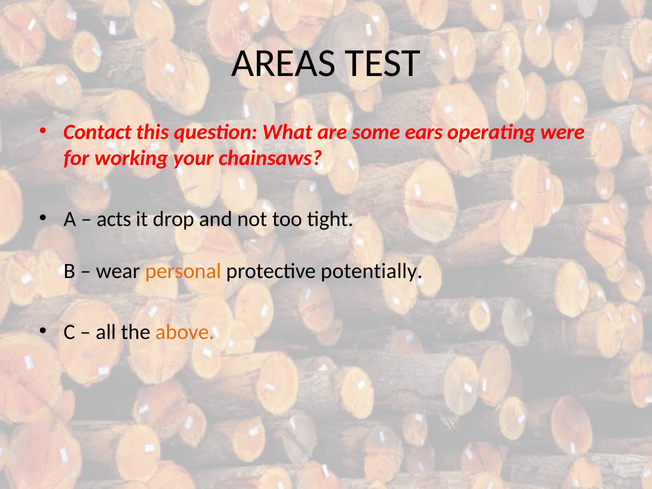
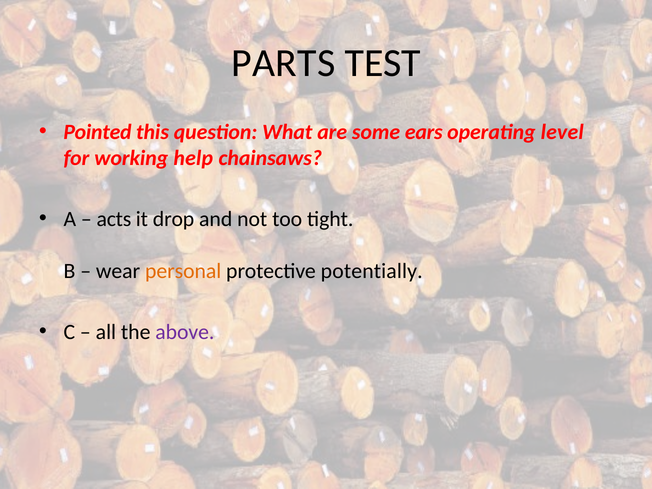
AREAS: AREAS -> PARTS
Contact: Contact -> Pointed
were: were -> level
your: your -> help
above colour: orange -> purple
